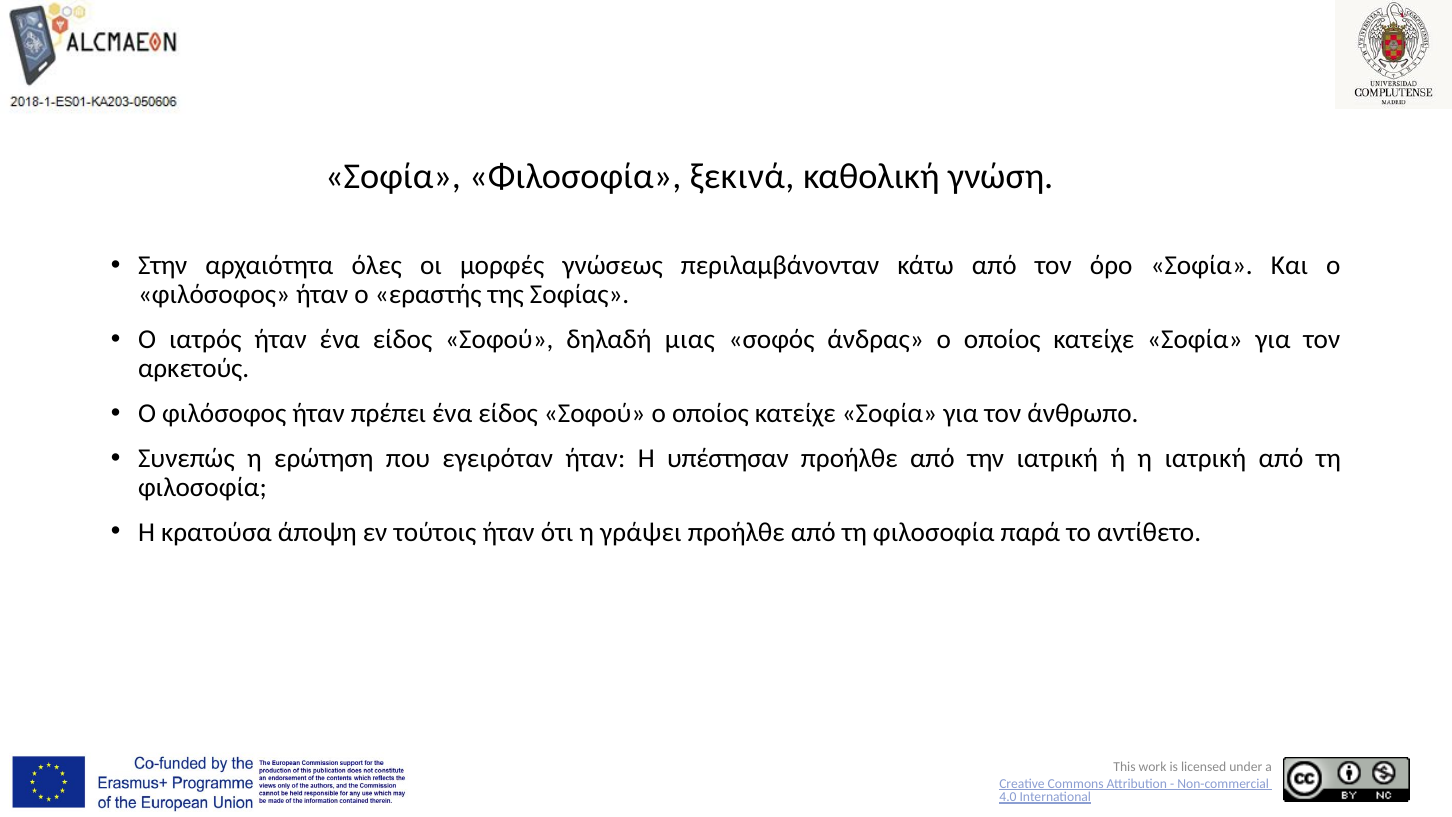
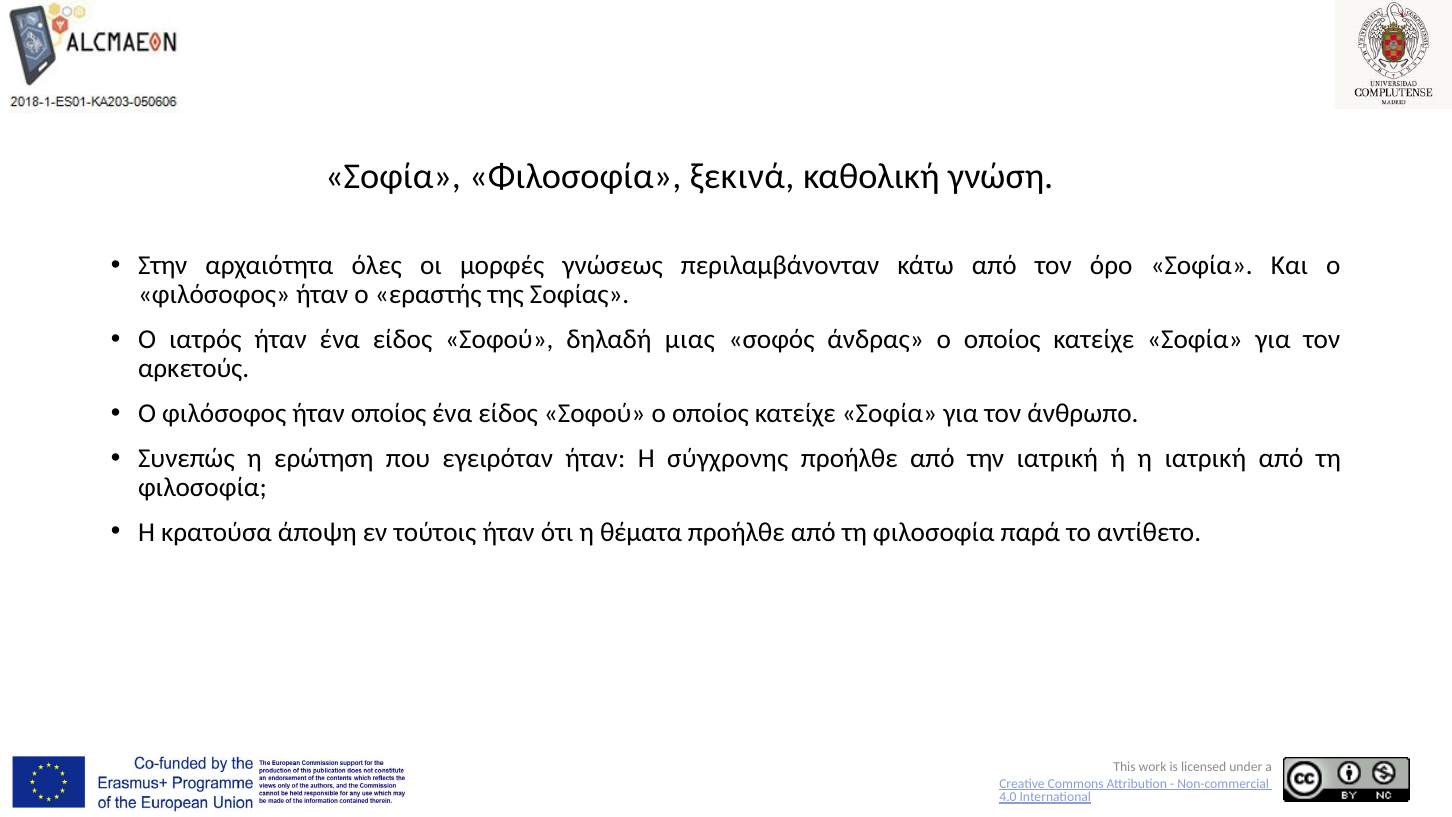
ήταν πρέπει: πρέπει -> οποίος
υπέστησαν: υπέστησαν -> σύγχρονης
γράψει: γράψει -> θέματα
